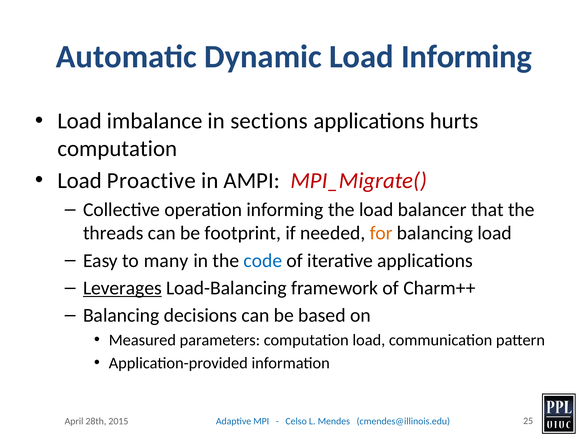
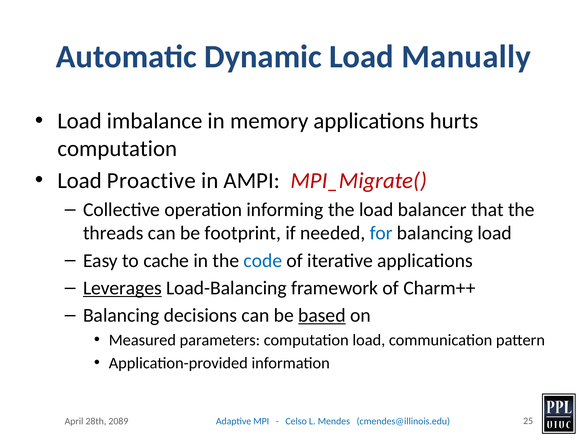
Load Informing: Informing -> Manually
sections: sections -> memory
for colour: orange -> blue
many: many -> cache
based underline: none -> present
2015: 2015 -> 2089
